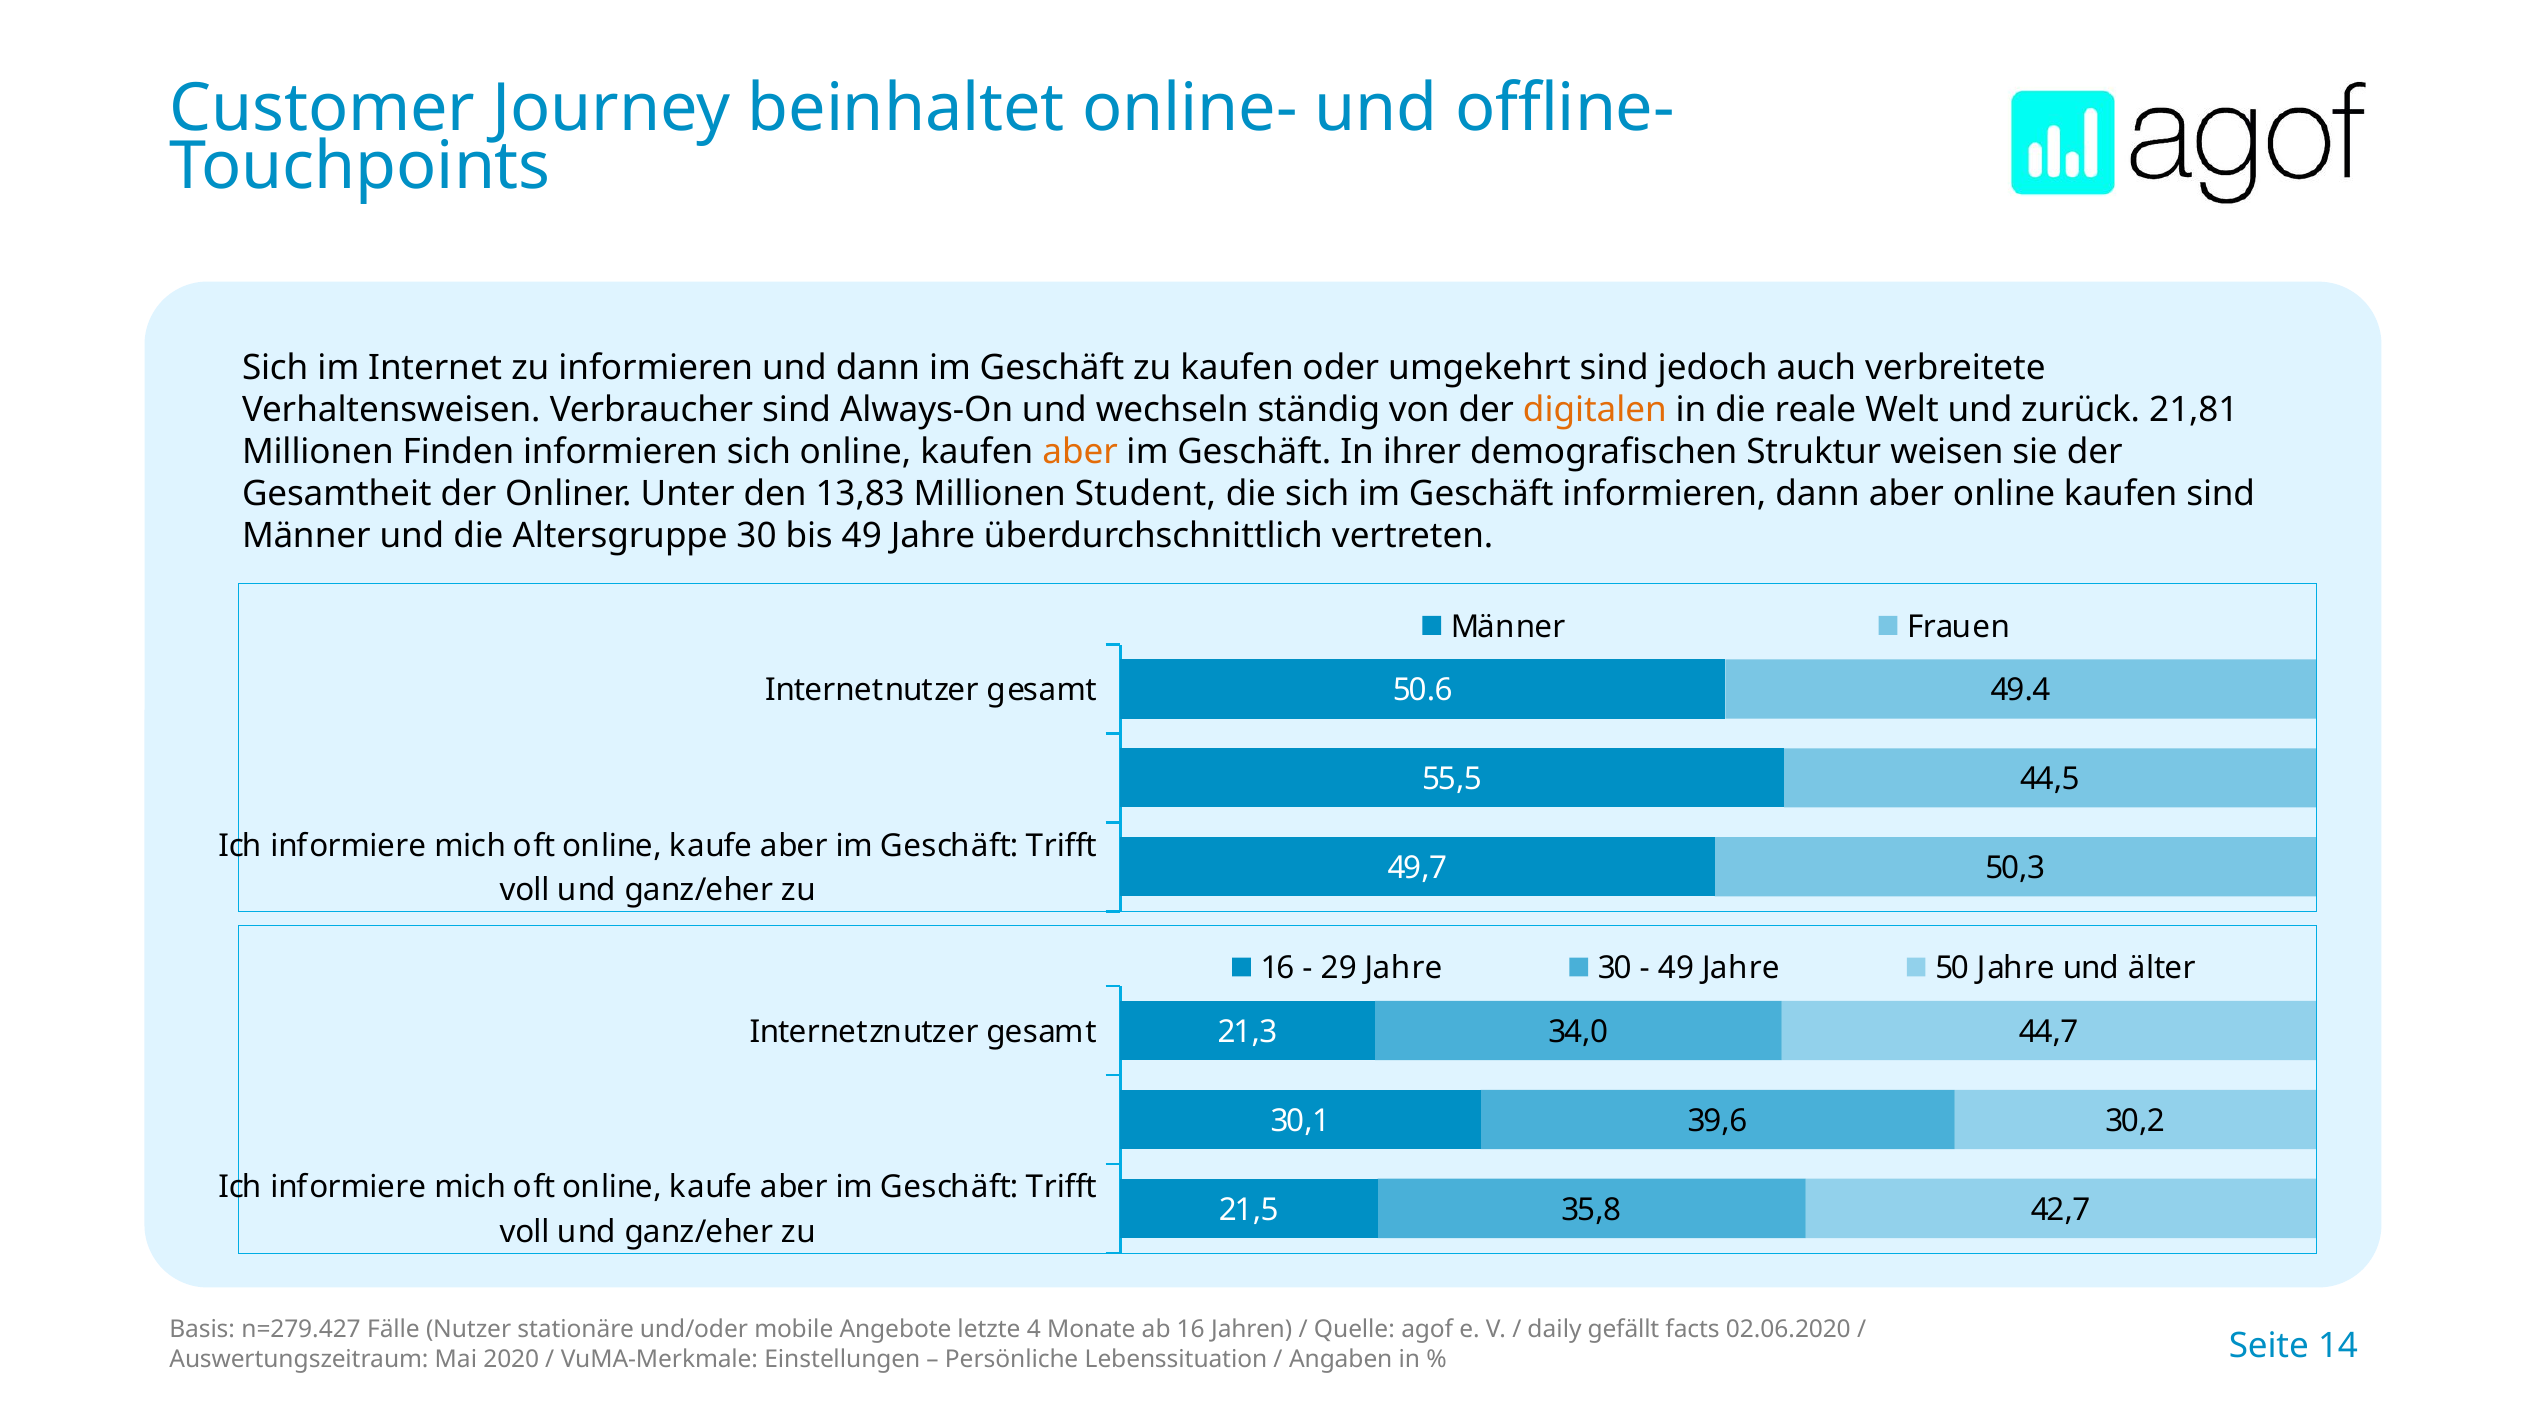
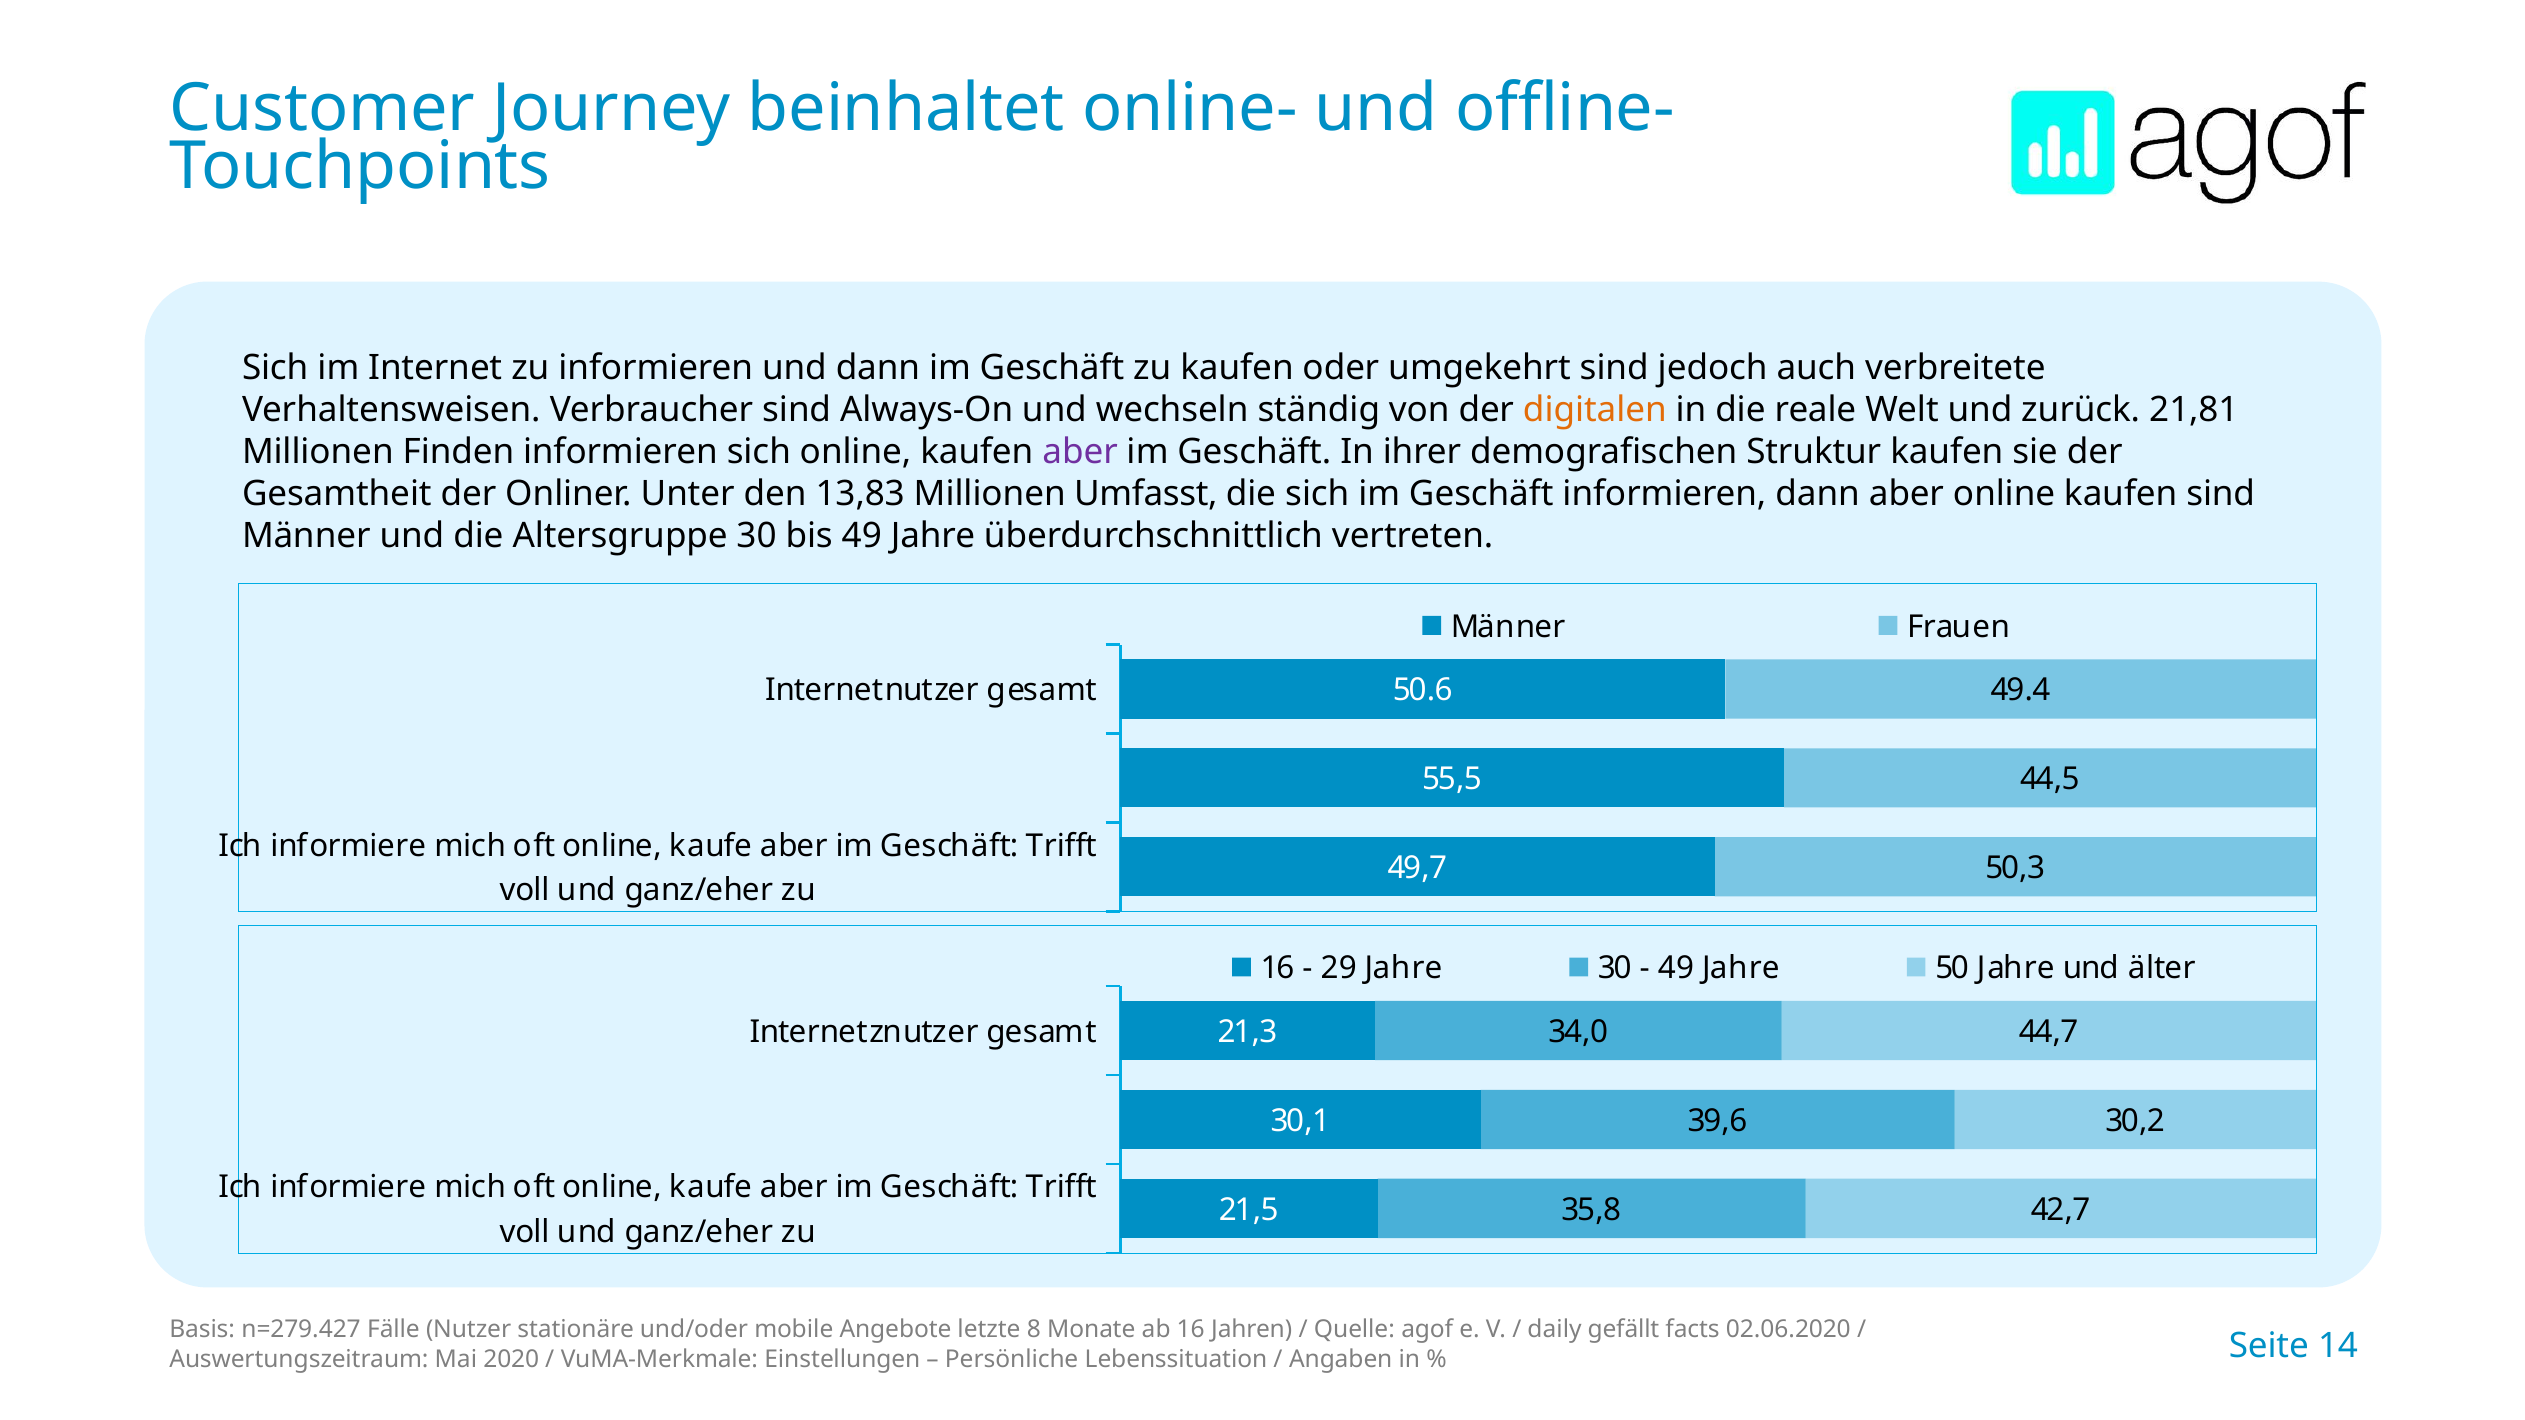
aber at (1080, 452) colour: orange -> purple
Struktur weisen: weisen -> kaufen
Student: Student -> Umfasst
4: 4 -> 8
